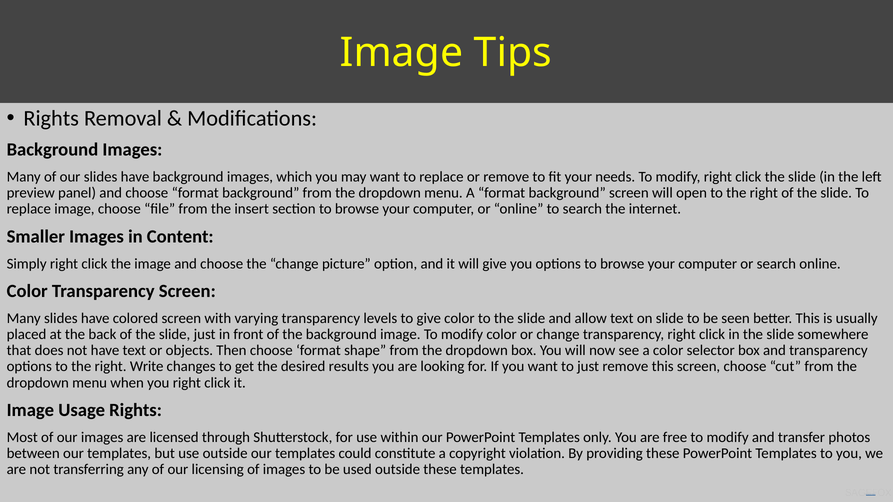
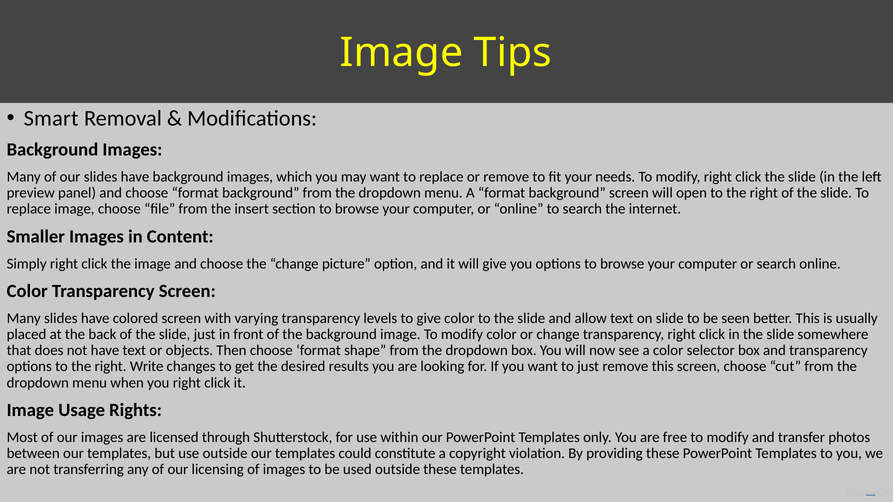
Rights at (51, 118): Rights -> Smart
